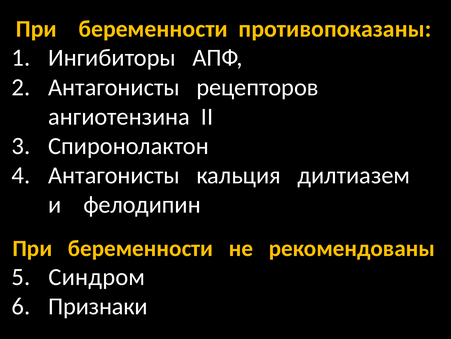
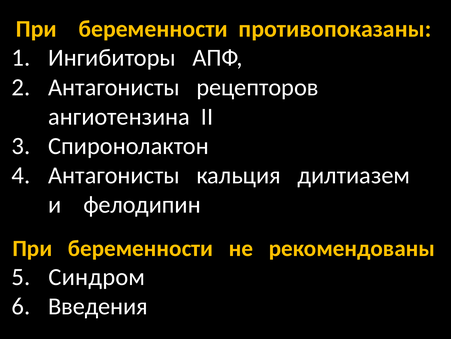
Признаки: Признаки -> Введения
